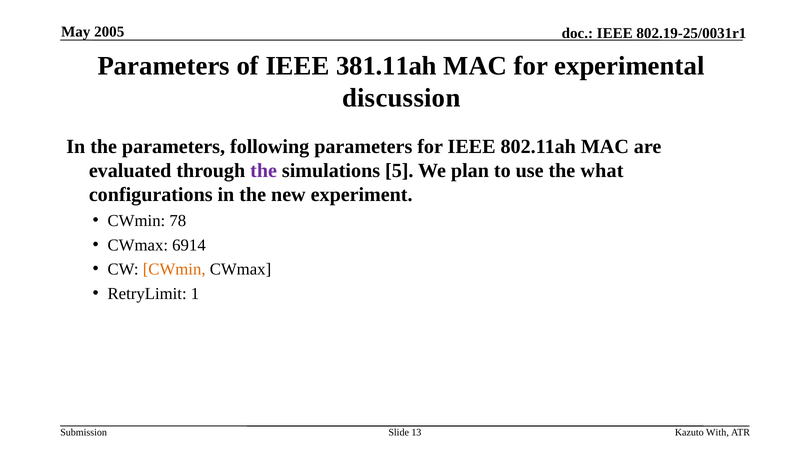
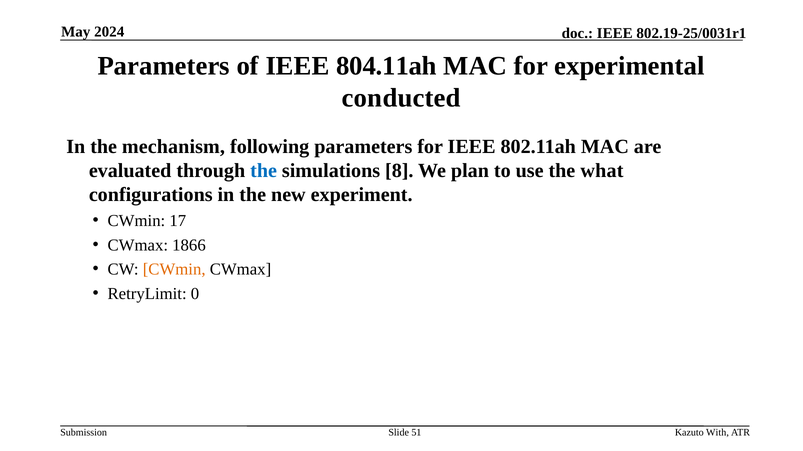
2005: 2005 -> 2024
381.11ah: 381.11ah -> 804.11ah
discussion: discussion -> conducted
the parameters: parameters -> mechanism
the at (264, 171) colour: purple -> blue
5: 5 -> 8
78: 78 -> 17
6914: 6914 -> 1866
1: 1 -> 0
13: 13 -> 51
